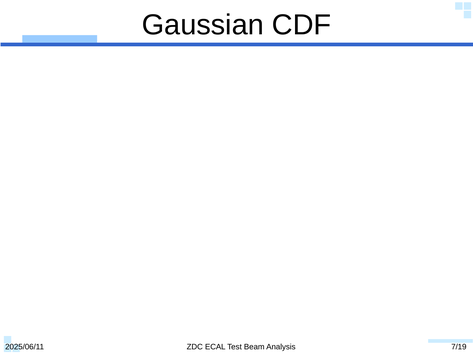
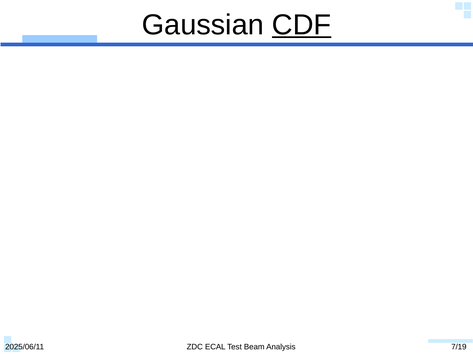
CDF underline: none -> present
